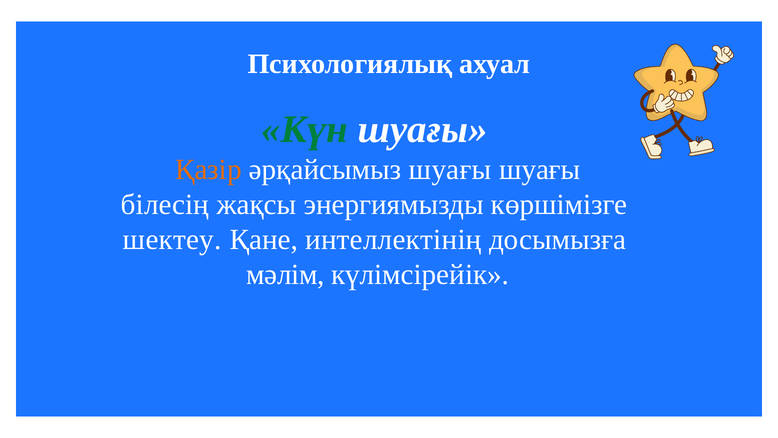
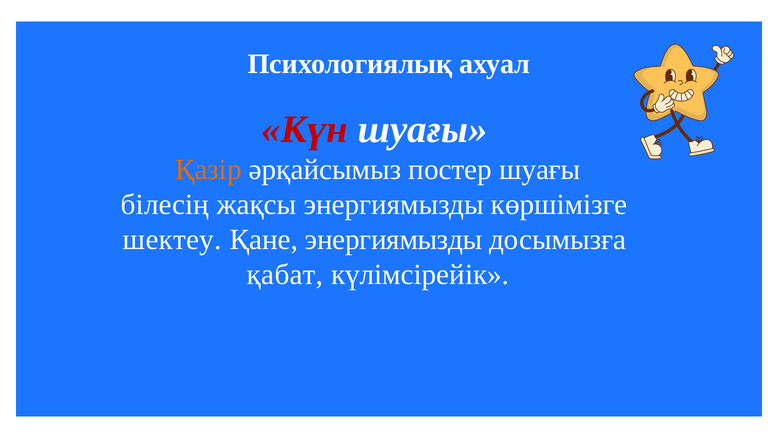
Күн colour: green -> red
әрқайсымыз шуағы: шуағы -> постер
Қане интеллектінің: интеллектінің -> энергиямызды
мәлім: мәлім -> қабат
